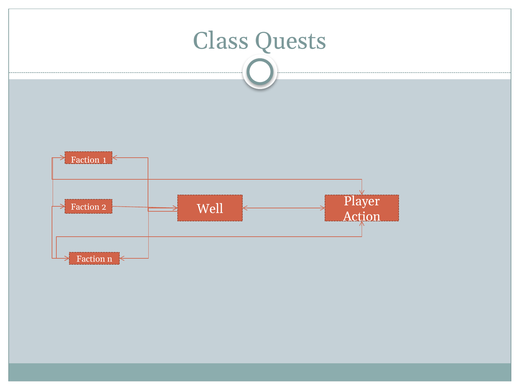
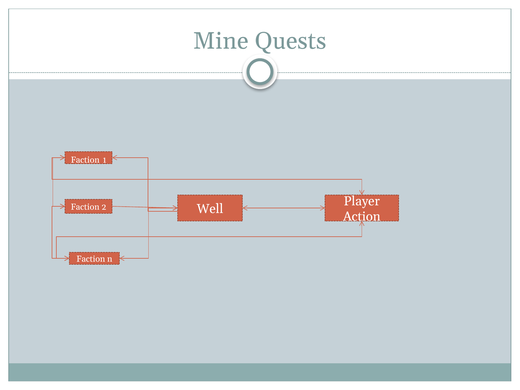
Class: Class -> Mine
